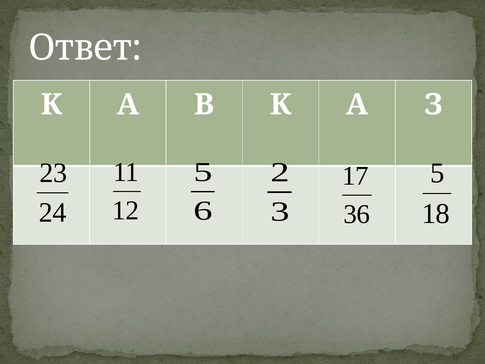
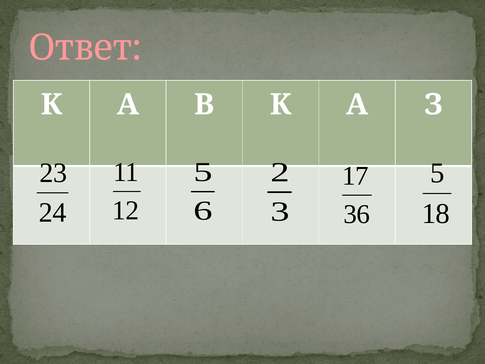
Ответ colour: white -> pink
